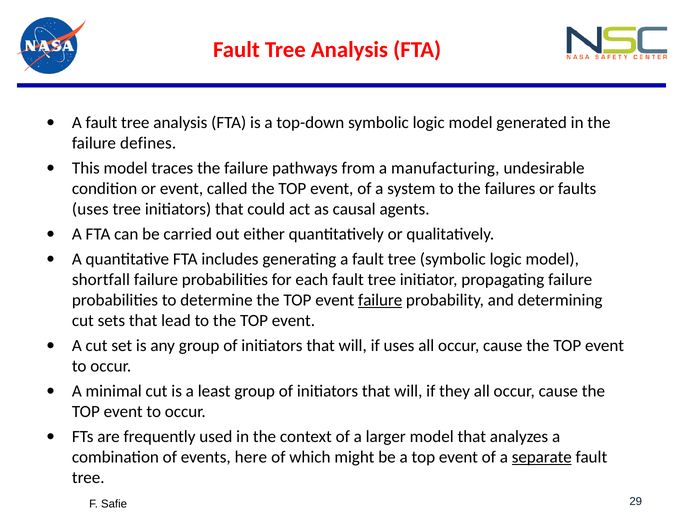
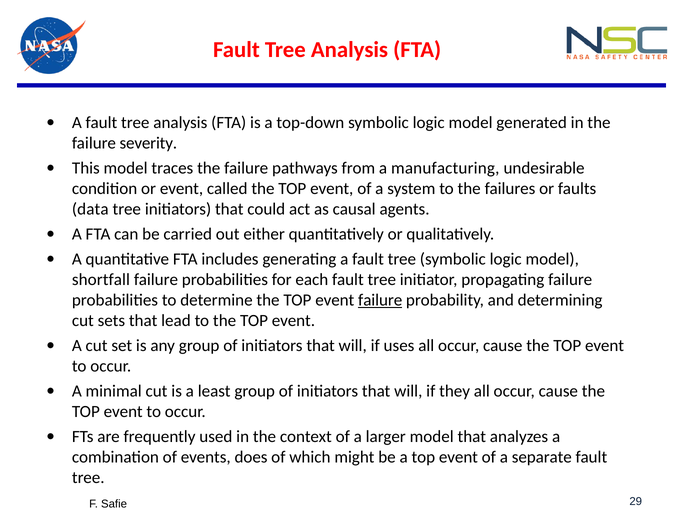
defines: defines -> severity
uses at (90, 209): uses -> data
here: here -> does
separate underline: present -> none
